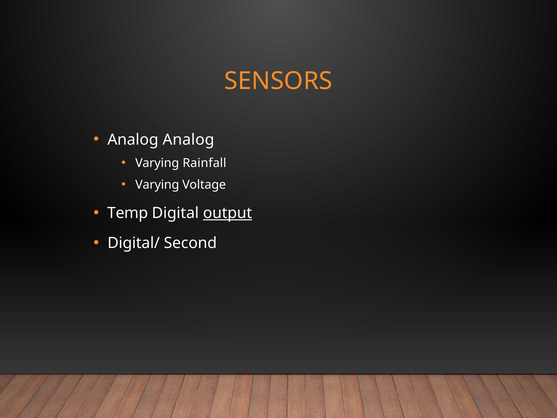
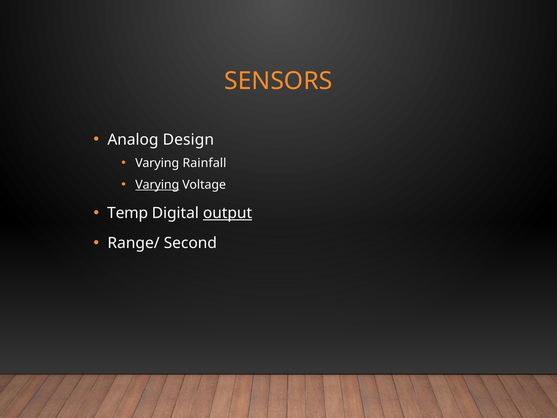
Analog Analog: Analog -> Design
Varying at (157, 185) underline: none -> present
Digital/: Digital/ -> Range/
